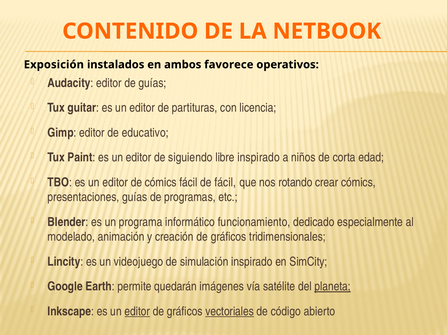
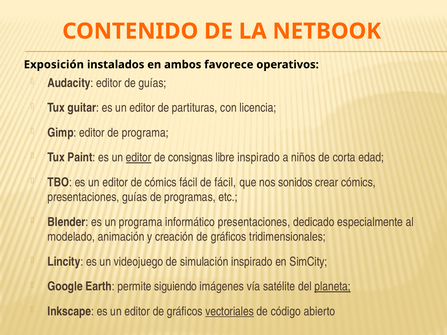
de educativo: educativo -> programa
editor at (139, 158) underline: none -> present
siguiendo: siguiendo -> consignas
rotando: rotando -> sonidos
informático funcionamiento: funcionamiento -> presentaciones
quedarán: quedarán -> siguiendo
editor at (137, 312) underline: present -> none
